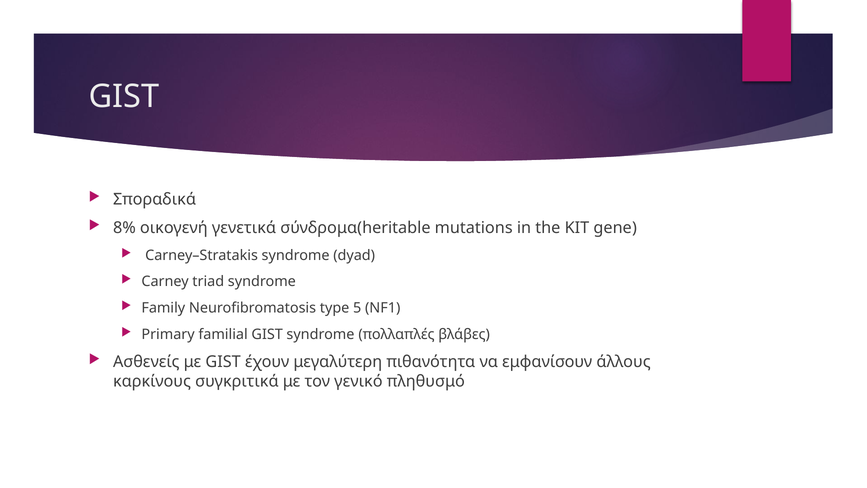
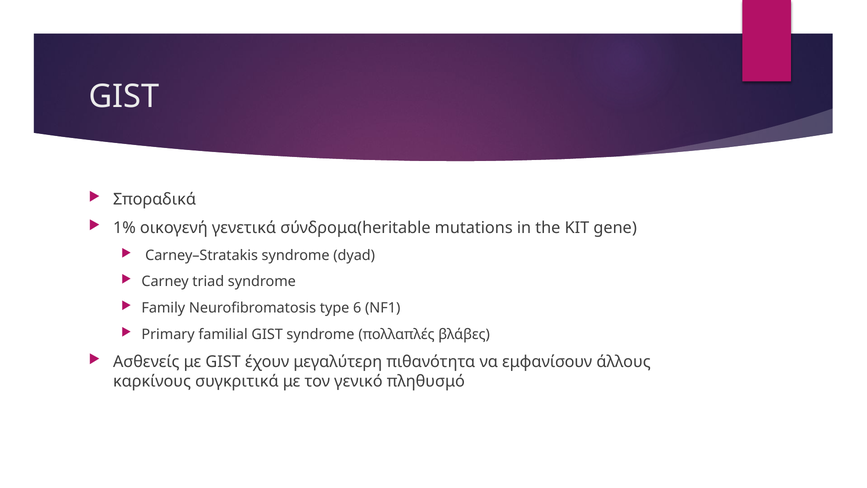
8%: 8% -> 1%
5: 5 -> 6
